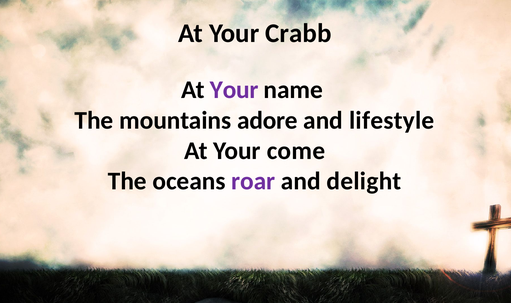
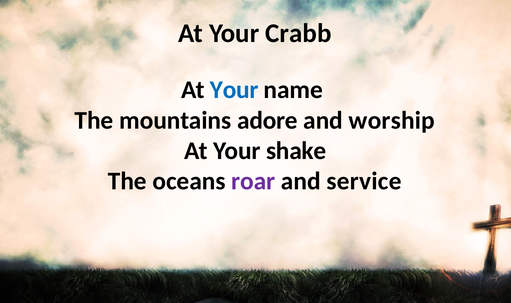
Your at (234, 90) colour: purple -> blue
lifestyle: lifestyle -> worship
come: come -> shake
delight: delight -> service
